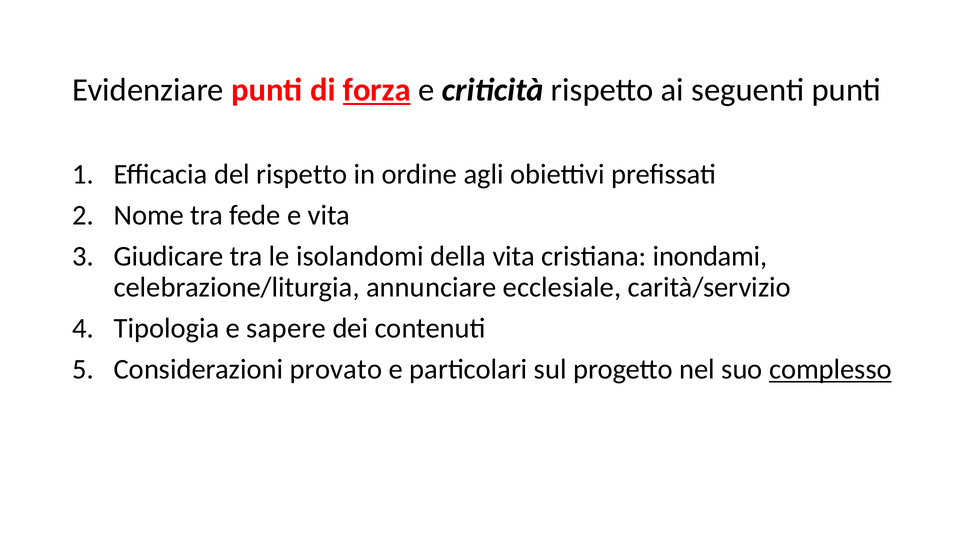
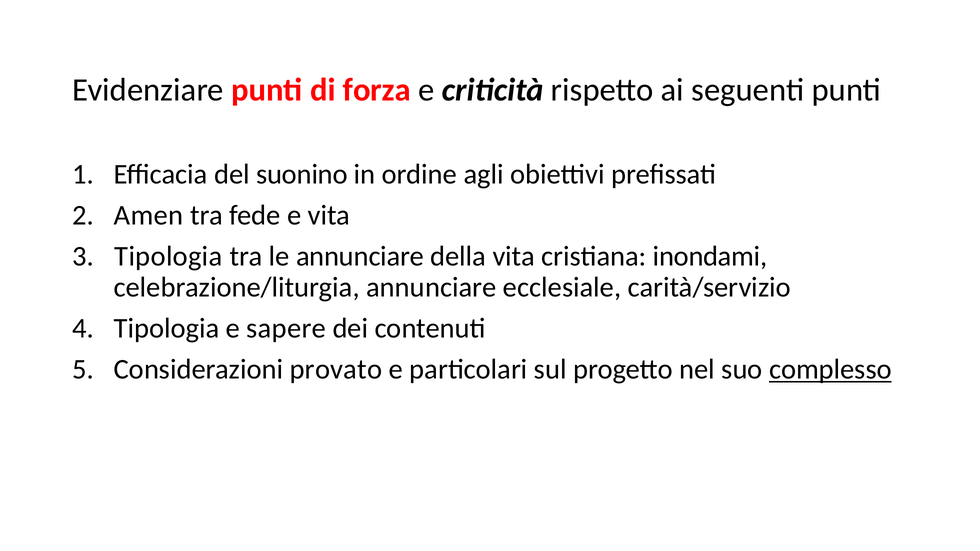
forza underline: present -> none
del rispetto: rispetto -> suonino
Nome: Nome -> Amen
Giudicare at (169, 257): Giudicare -> Tipologia
le isolandomi: isolandomi -> annunciare
